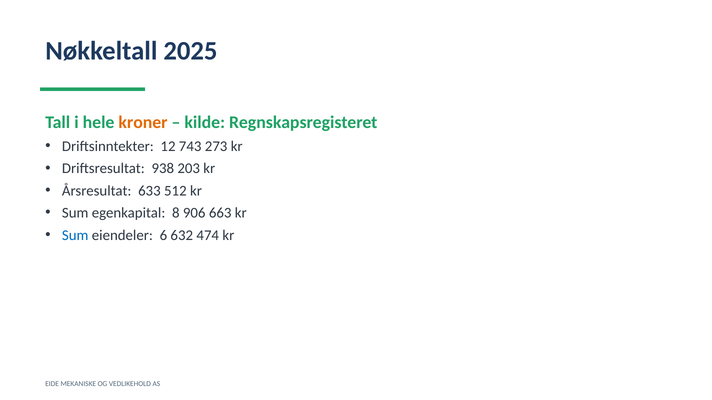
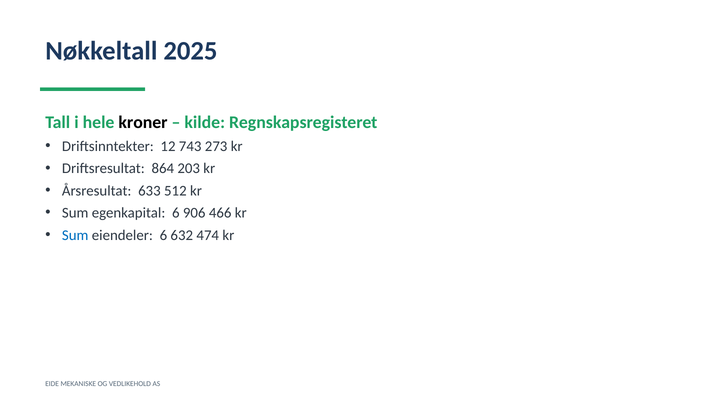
kroner colour: orange -> black
938: 938 -> 864
egenkapital 8: 8 -> 6
663: 663 -> 466
